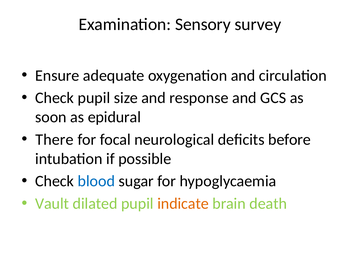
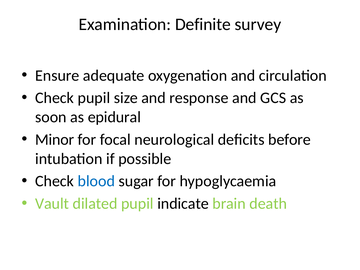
Sensory: Sensory -> Definite
There: There -> Minor
indicate colour: orange -> black
